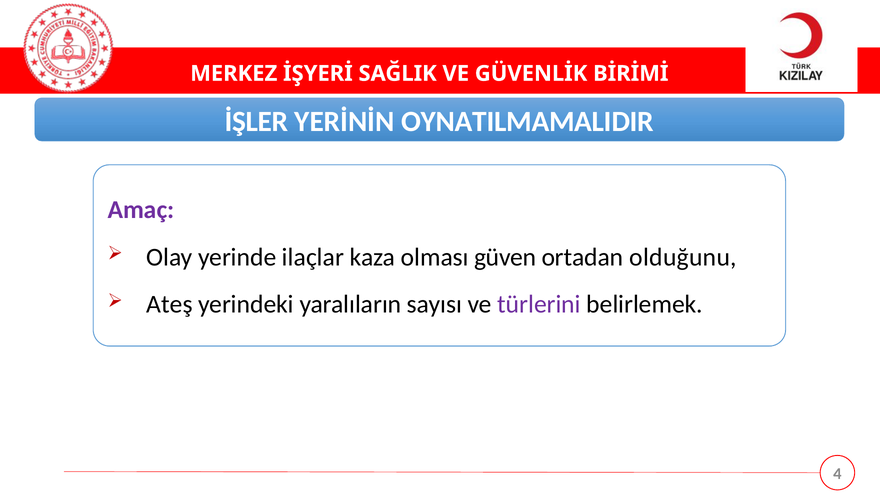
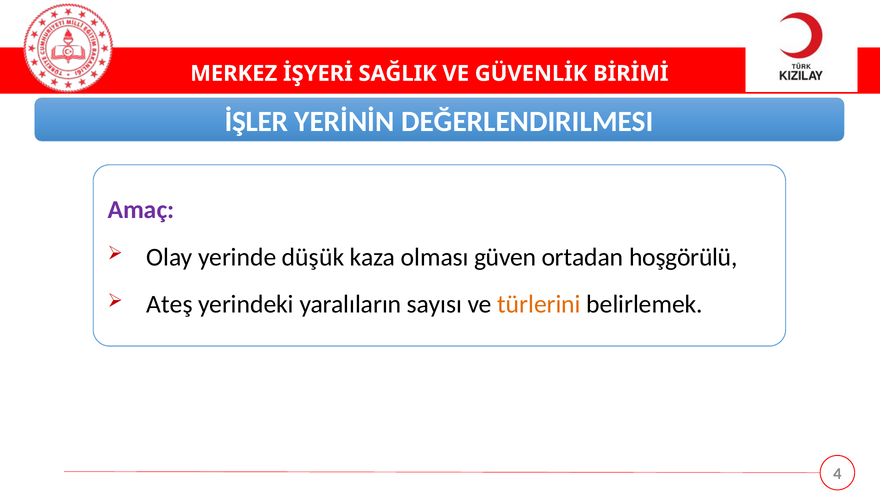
OYNATILMAMALIDIR: OYNATILMAMALIDIR -> DEĞERLENDIRILMESI
ilaçlar: ilaçlar -> düşük
olduğunu: olduğunu -> hoşgörülü
türlerini colour: purple -> orange
